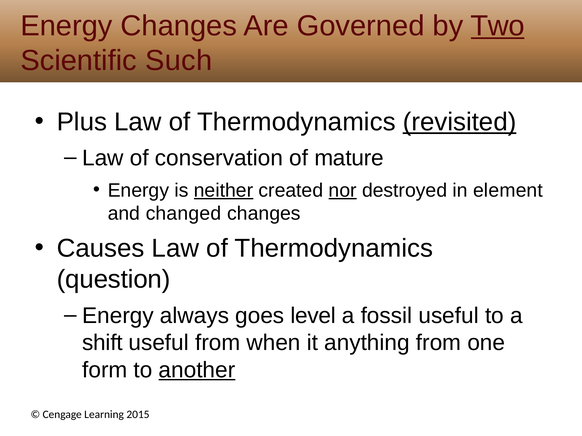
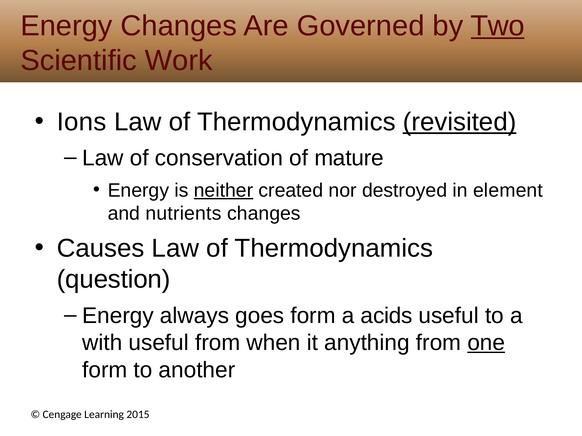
Such: Such -> Work
Plus: Plus -> Ions
nor underline: present -> none
changed: changed -> nutrients
goes level: level -> form
fossil: fossil -> acids
shift: shift -> with
one underline: none -> present
another underline: present -> none
